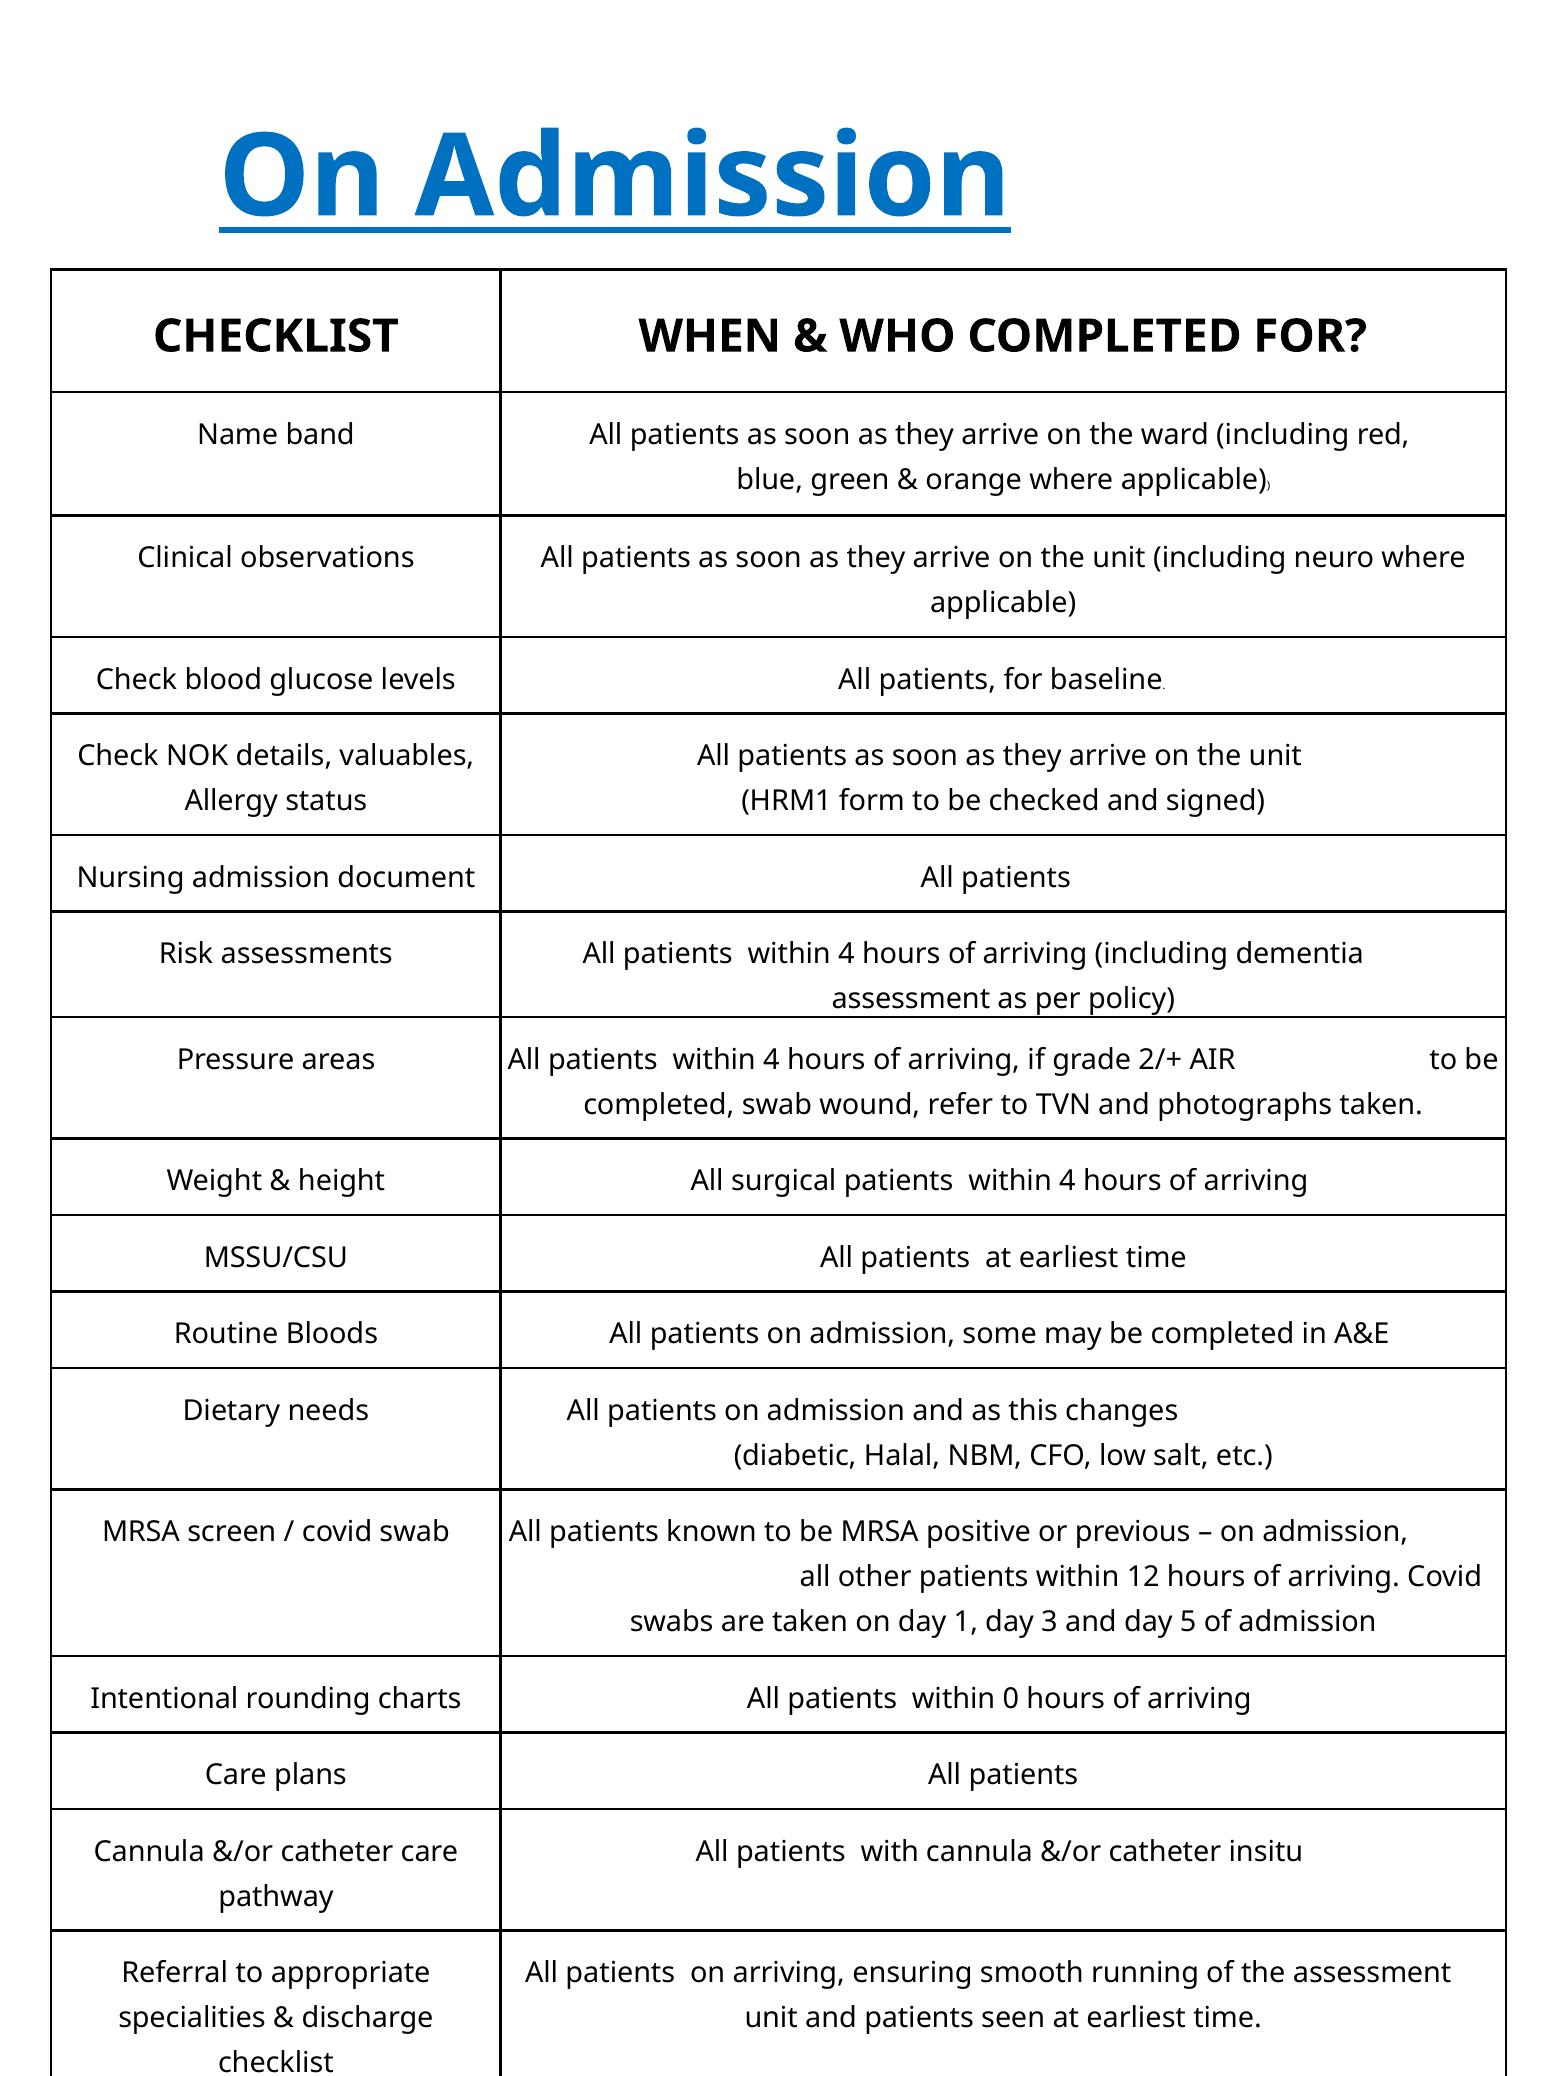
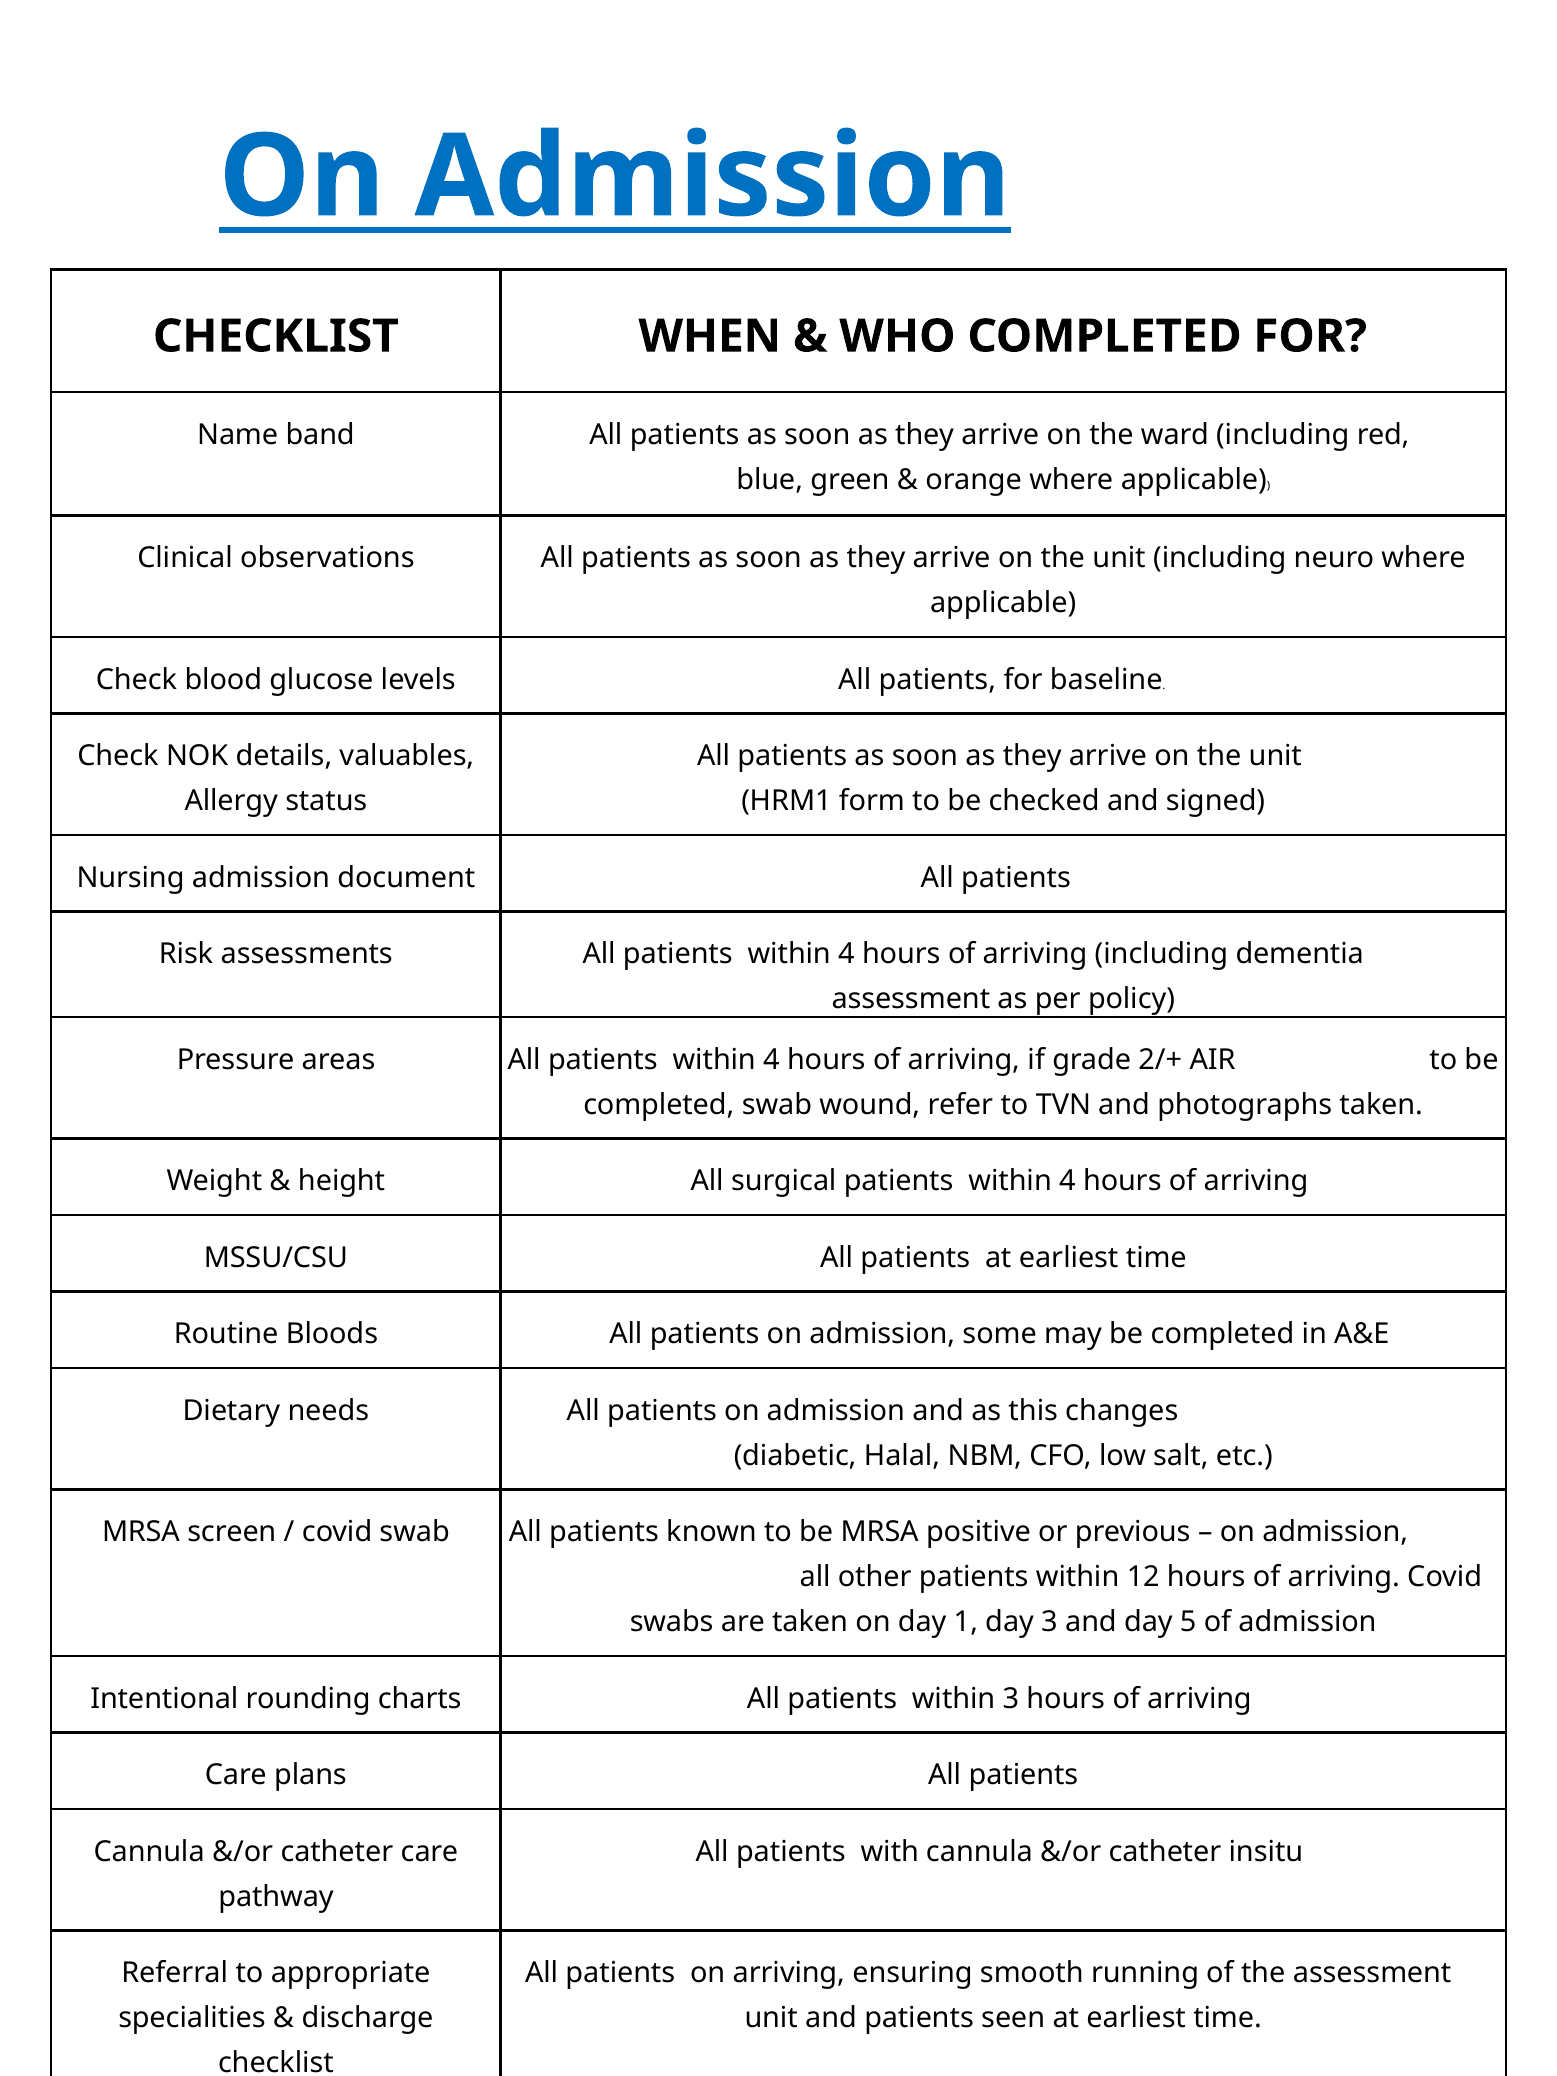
within 0: 0 -> 3
